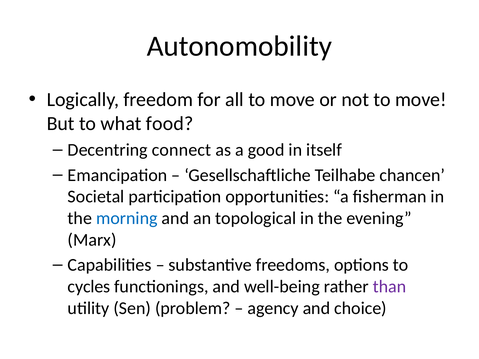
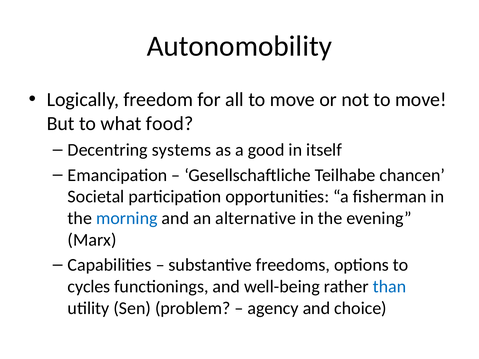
connect: connect -> systems
topological: topological -> alternative
than colour: purple -> blue
